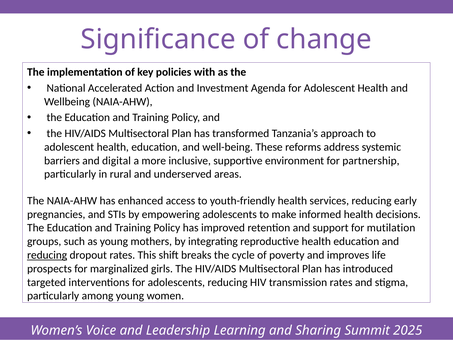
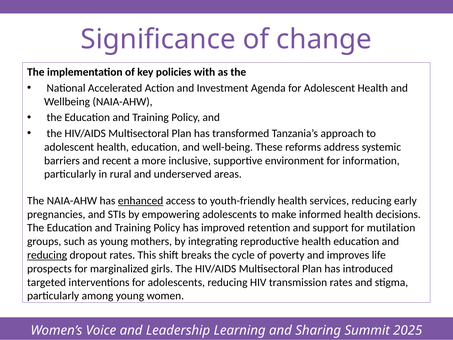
digital: digital -> recent
partnership: partnership -> information
enhanced underline: none -> present
